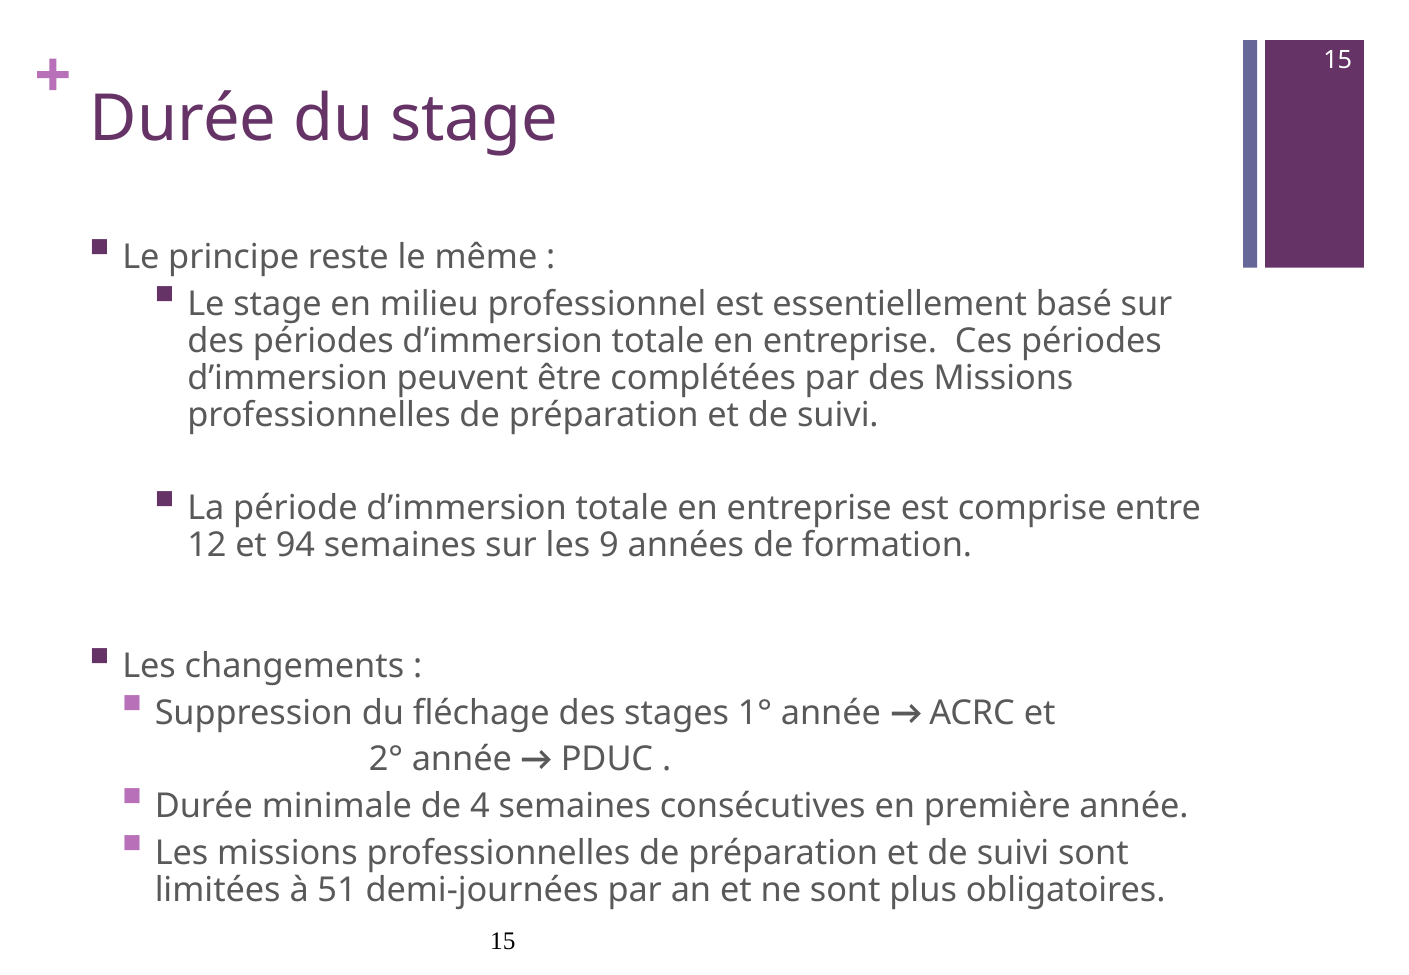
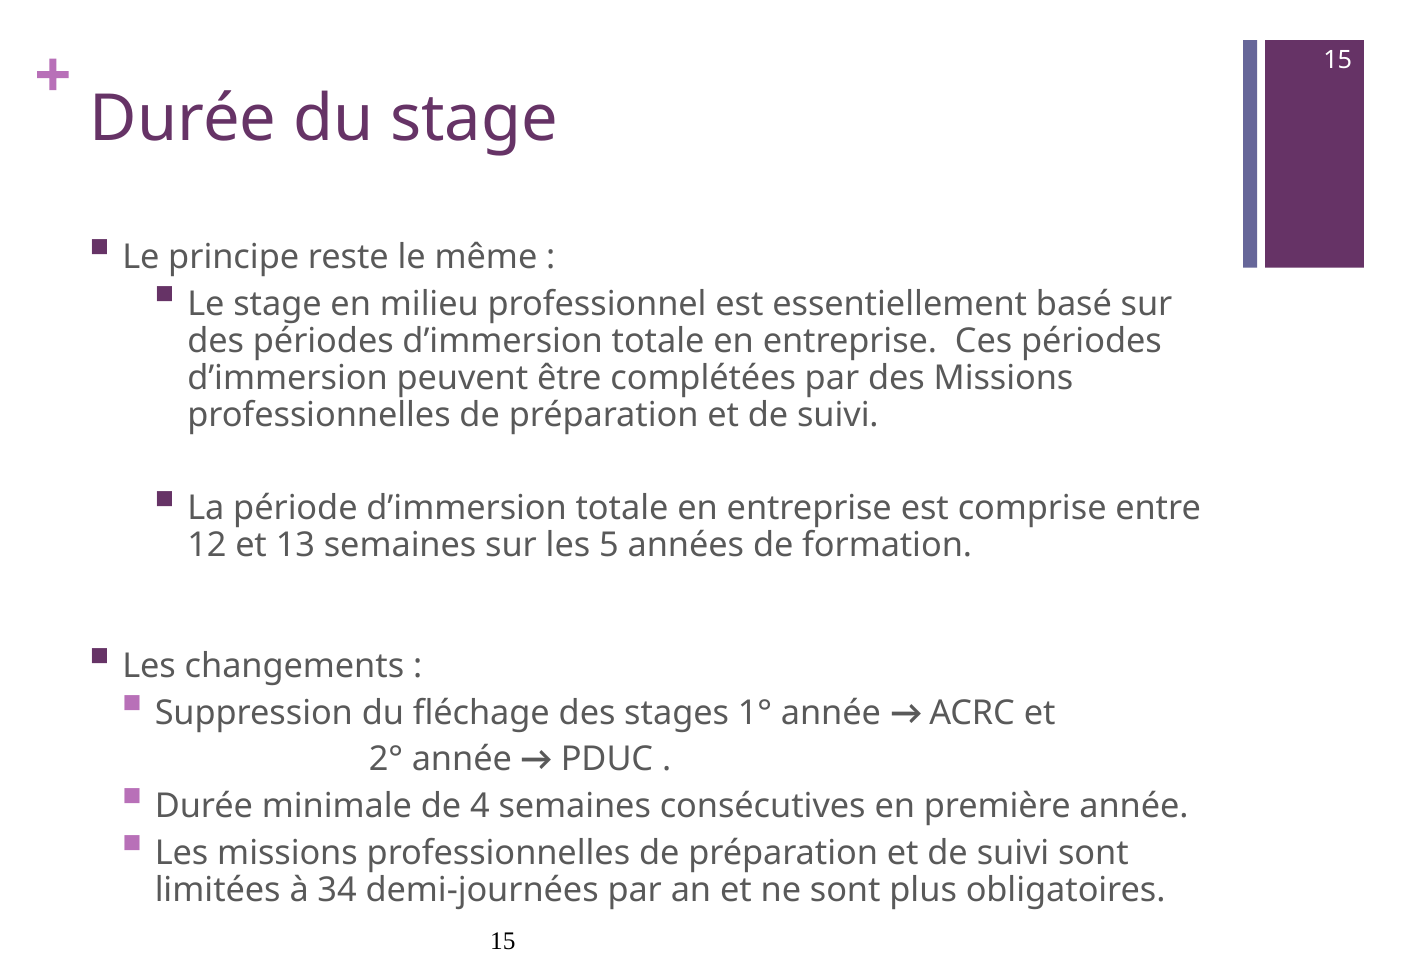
94: 94 -> 13
9: 9 -> 5
51: 51 -> 34
